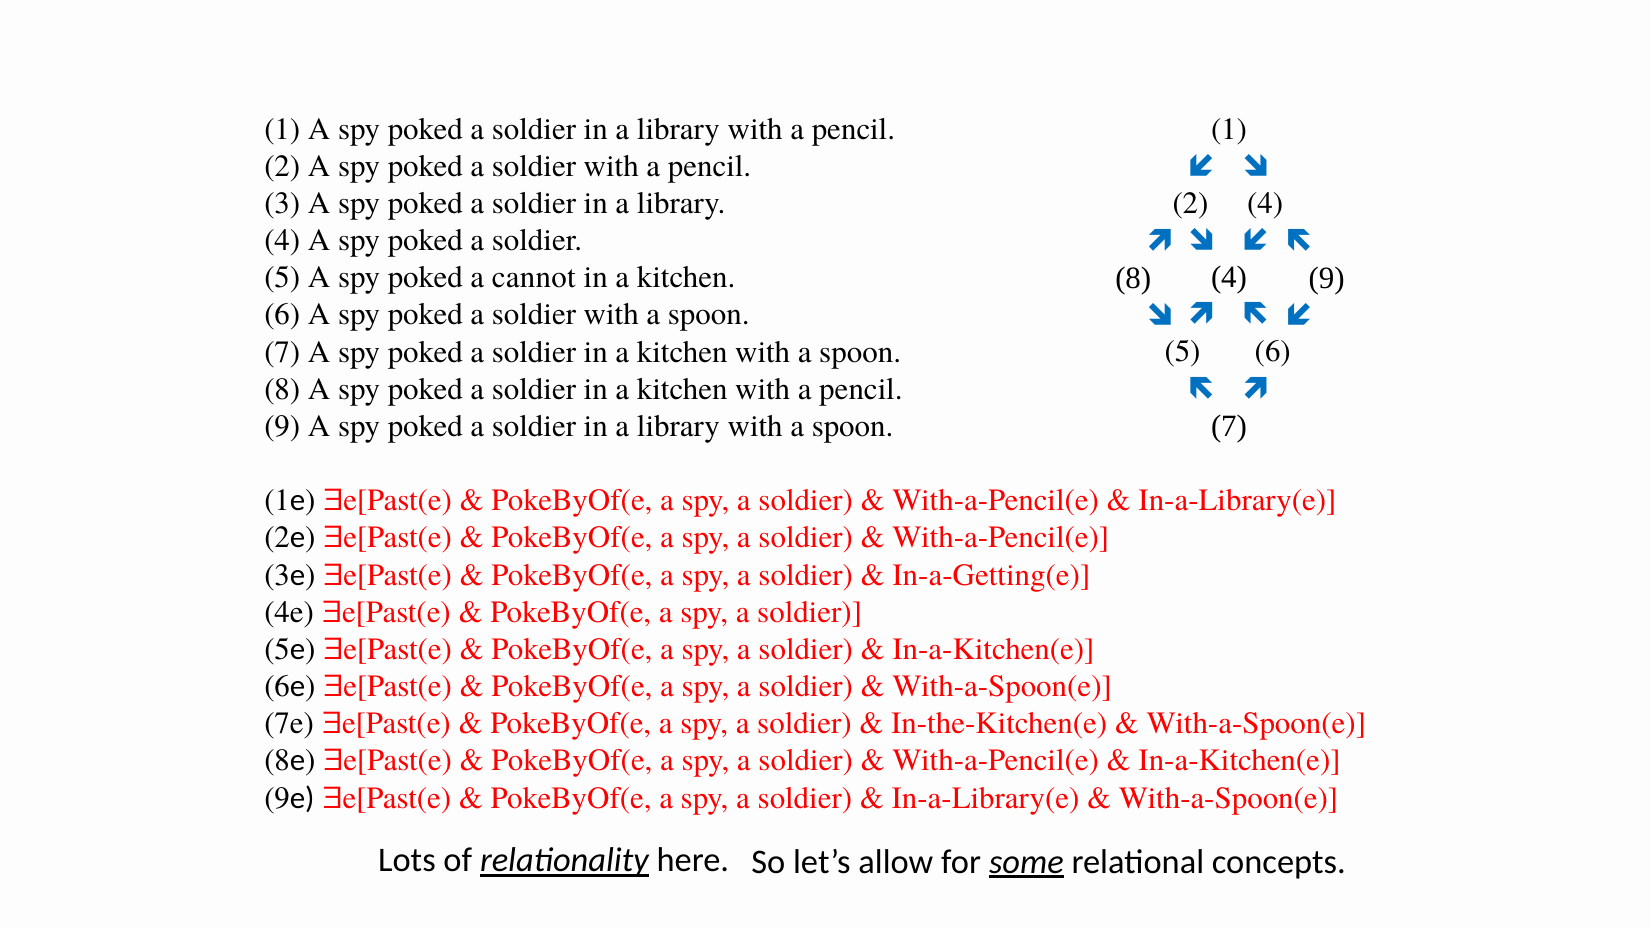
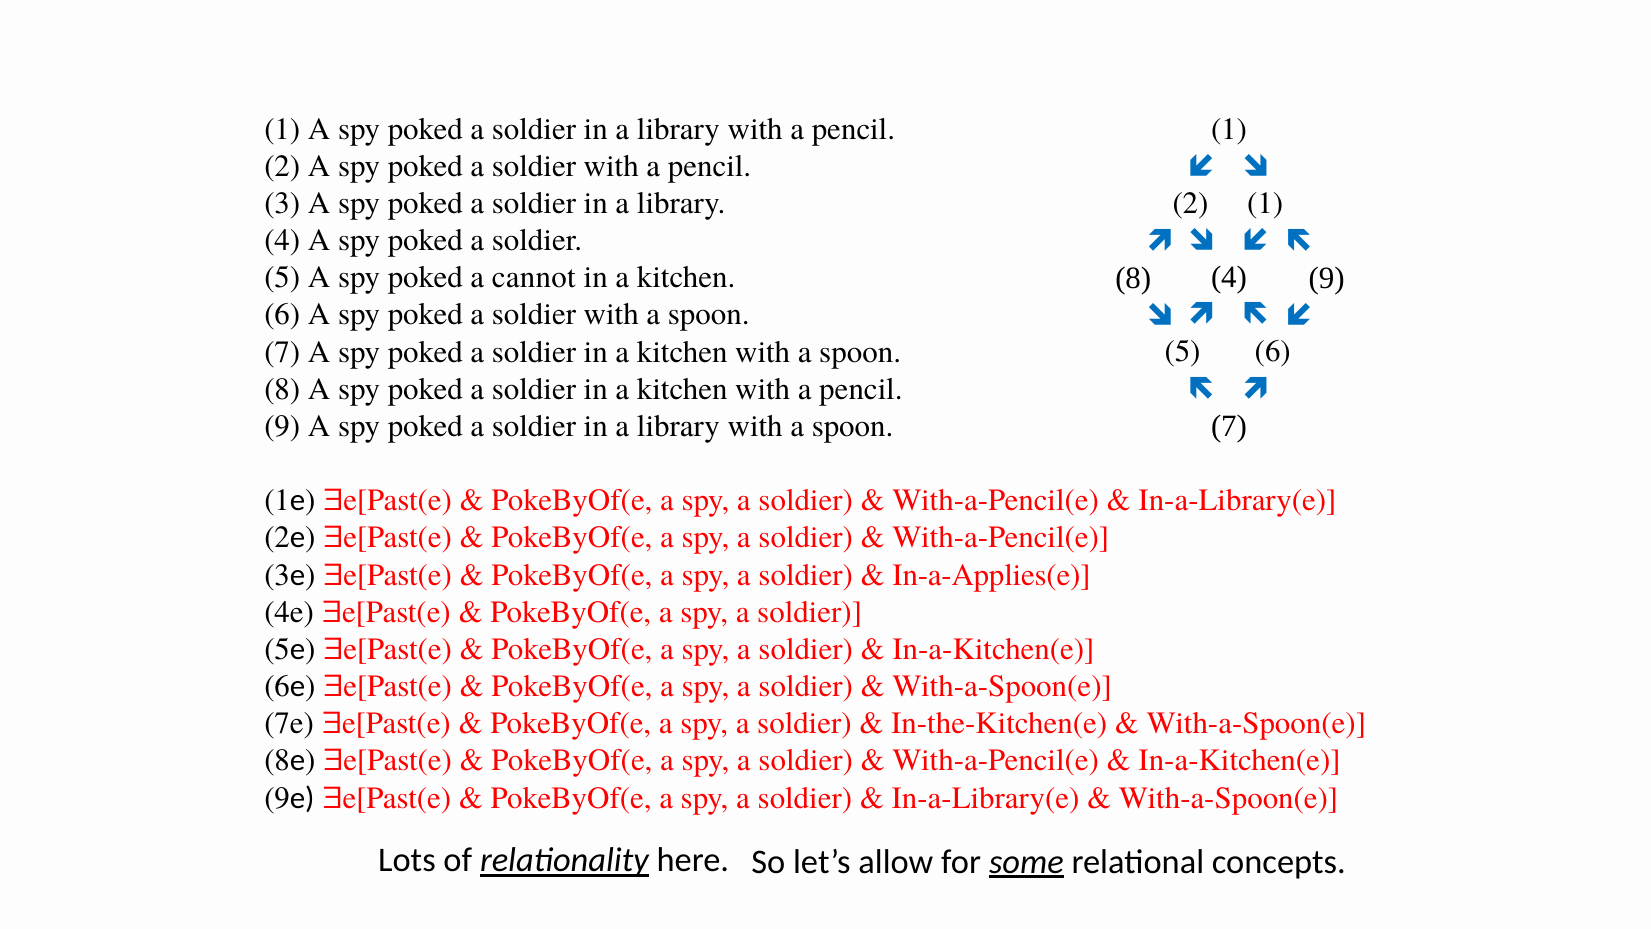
2 4: 4 -> 1
In-a-Getting(e: In-a-Getting(e -> In-a-Applies(e
